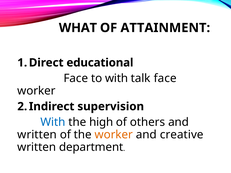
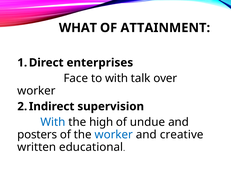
educational: educational -> enterprises
talk face: face -> over
others: others -> undue
written at (37, 135): written -> posters
worker at (114, 135) colour: orange -> blue
department: department -> educational
